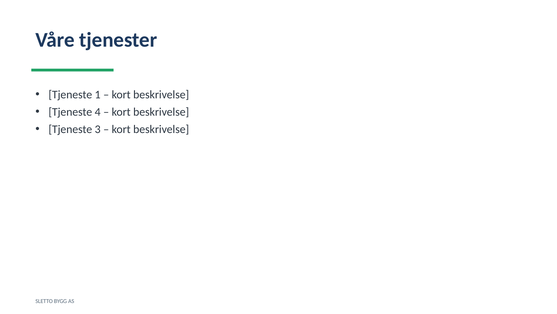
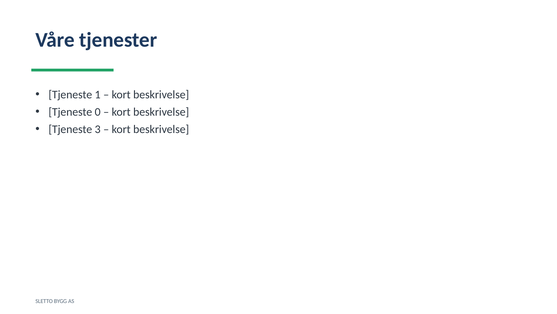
4: 4 -> 0
